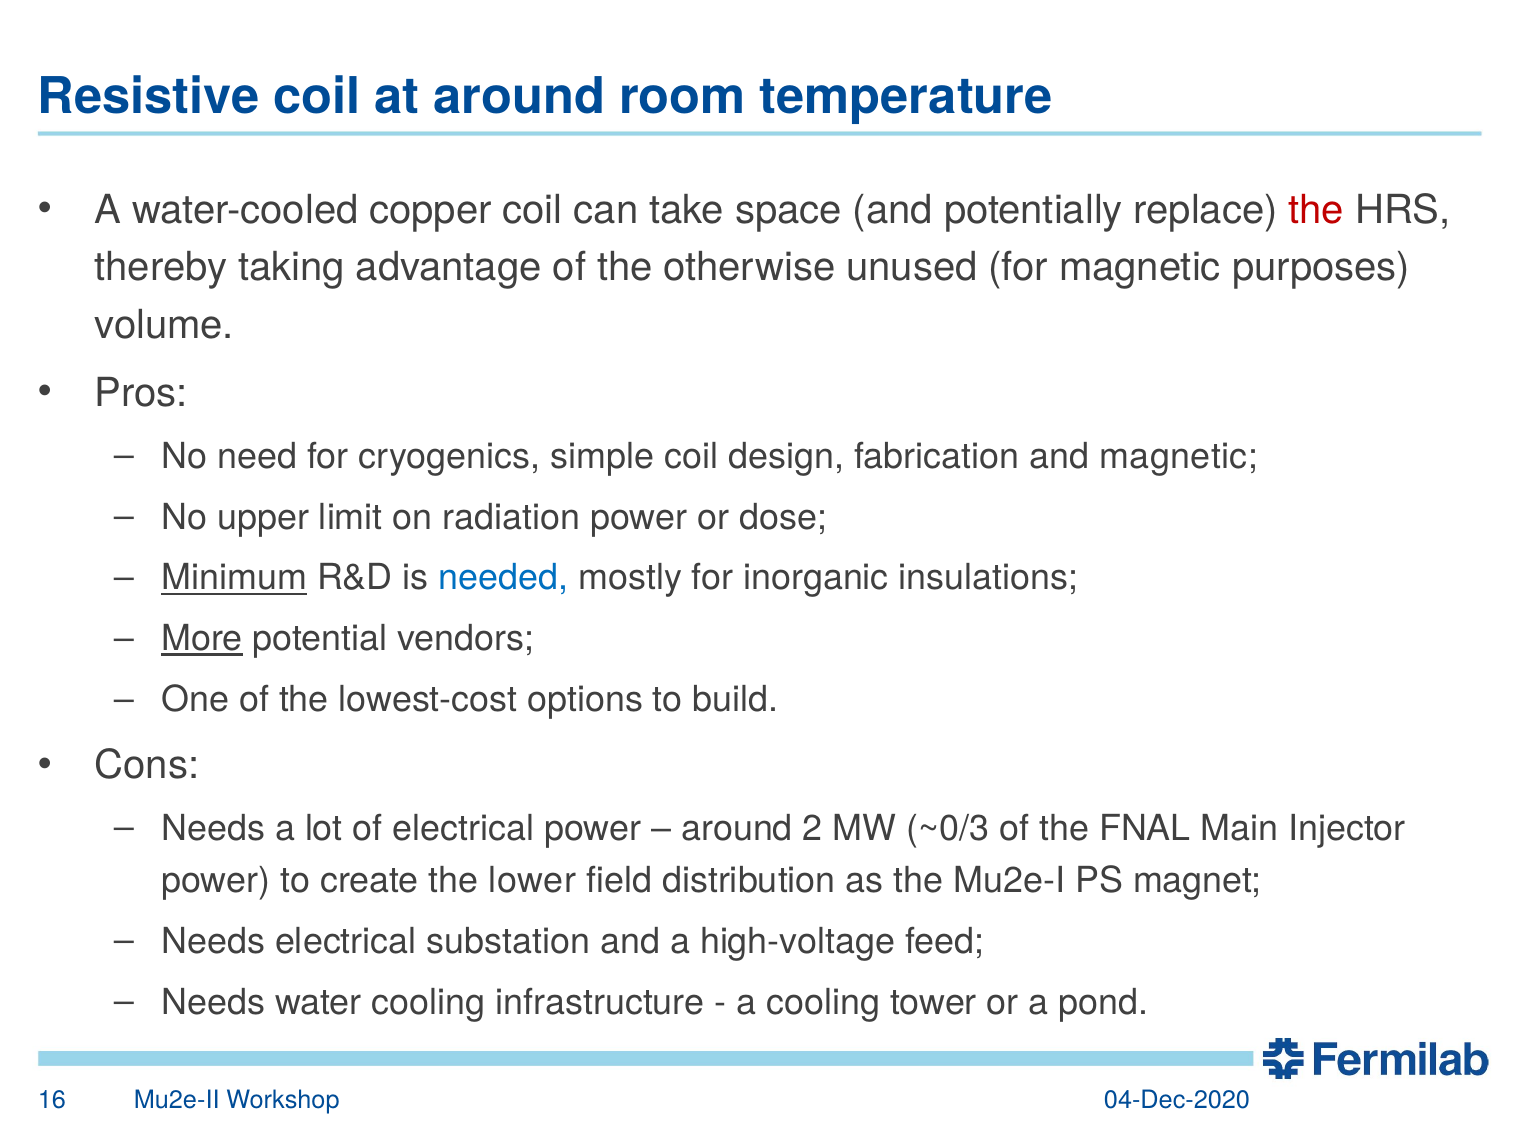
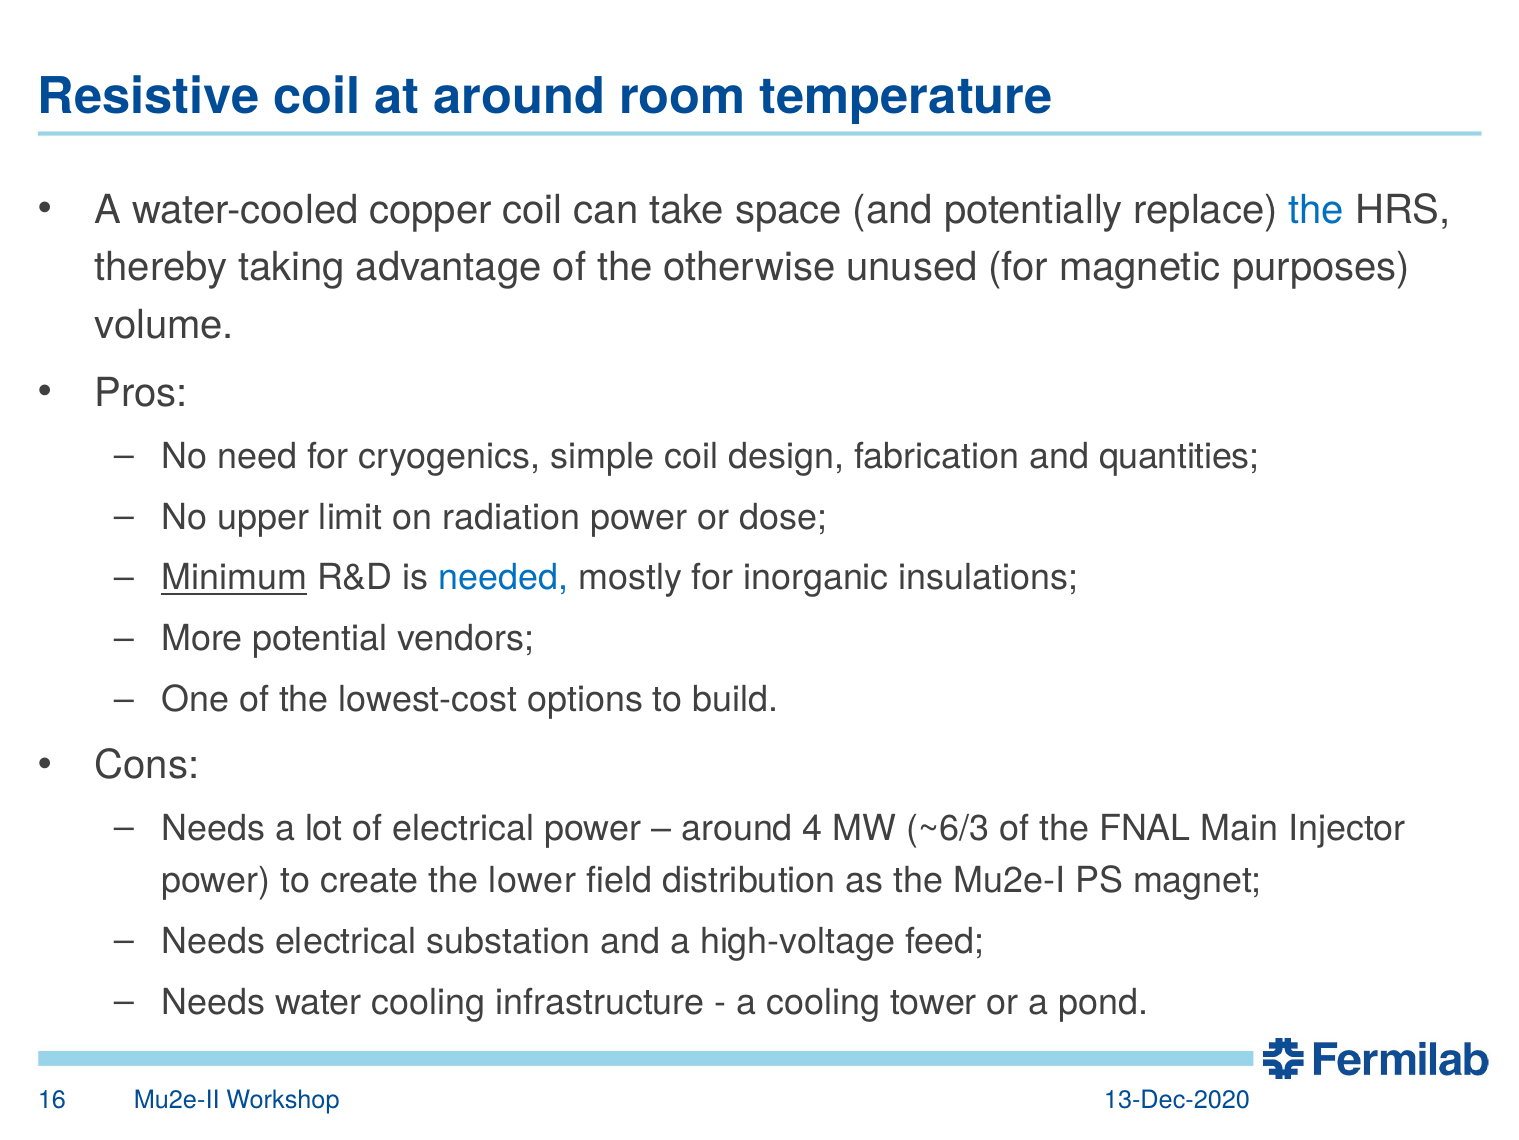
the at (1316, 210) colour: red -> blue
and magnetic: magnetic -> quantities
More underline: present -> none
2: 2 -> 4
~0/3: ~0/3 -> ~6/3
04-Dec-2020: 04-Dec-2020 -> 13-Dec-2020
